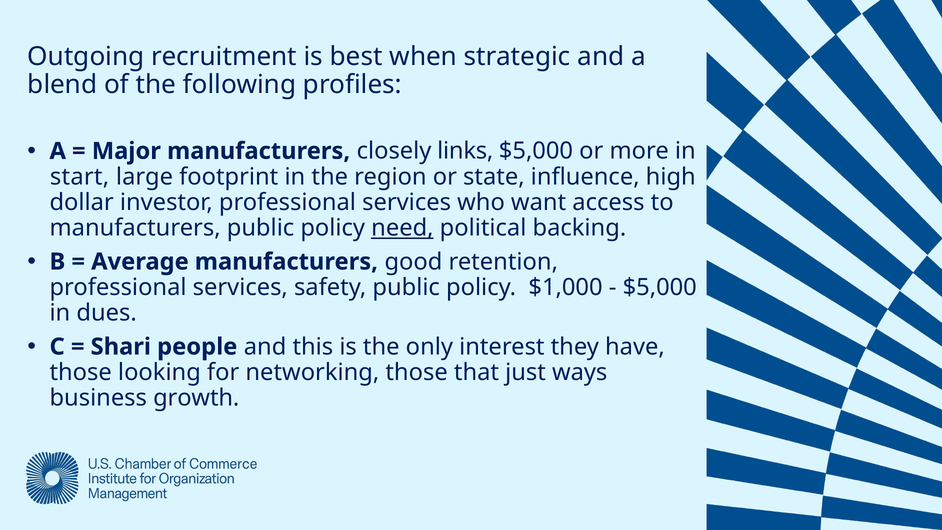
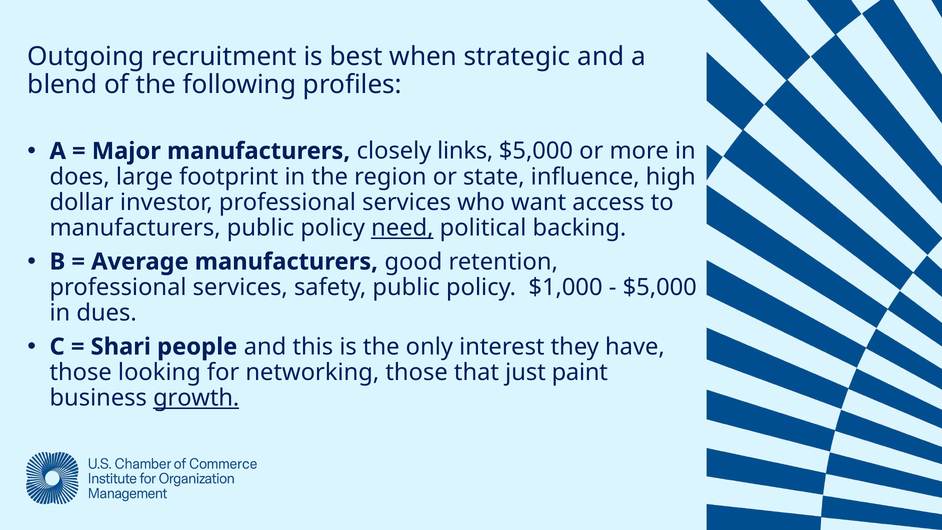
start: start -> does
ways: ways -> paint
growth underline: none -> present
